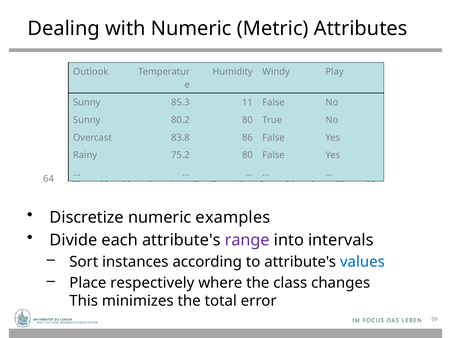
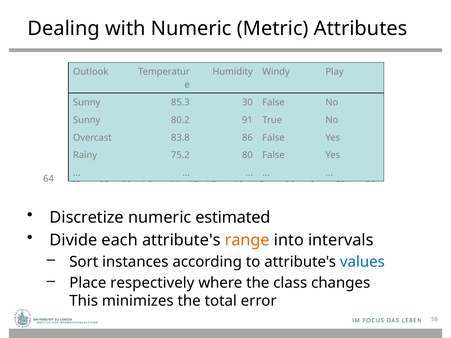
11: 11 -> 30
80.2 80: 80 -> 91
examples: examples -> estimated
range colour: purple -> orange
